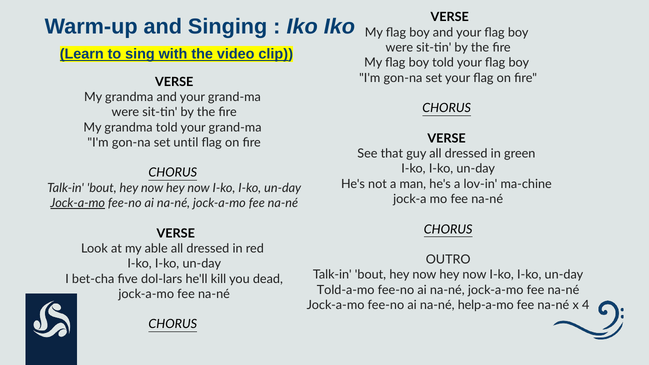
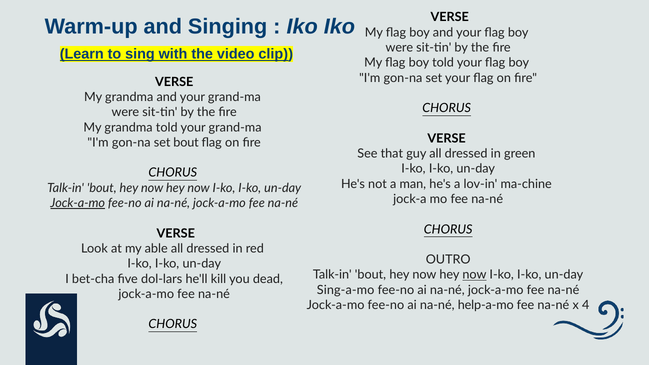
set until: until -> bout
now at (474, 275) underline: none -> present
Told-a-mo: Told-a-mo -> Sing-a-mo
